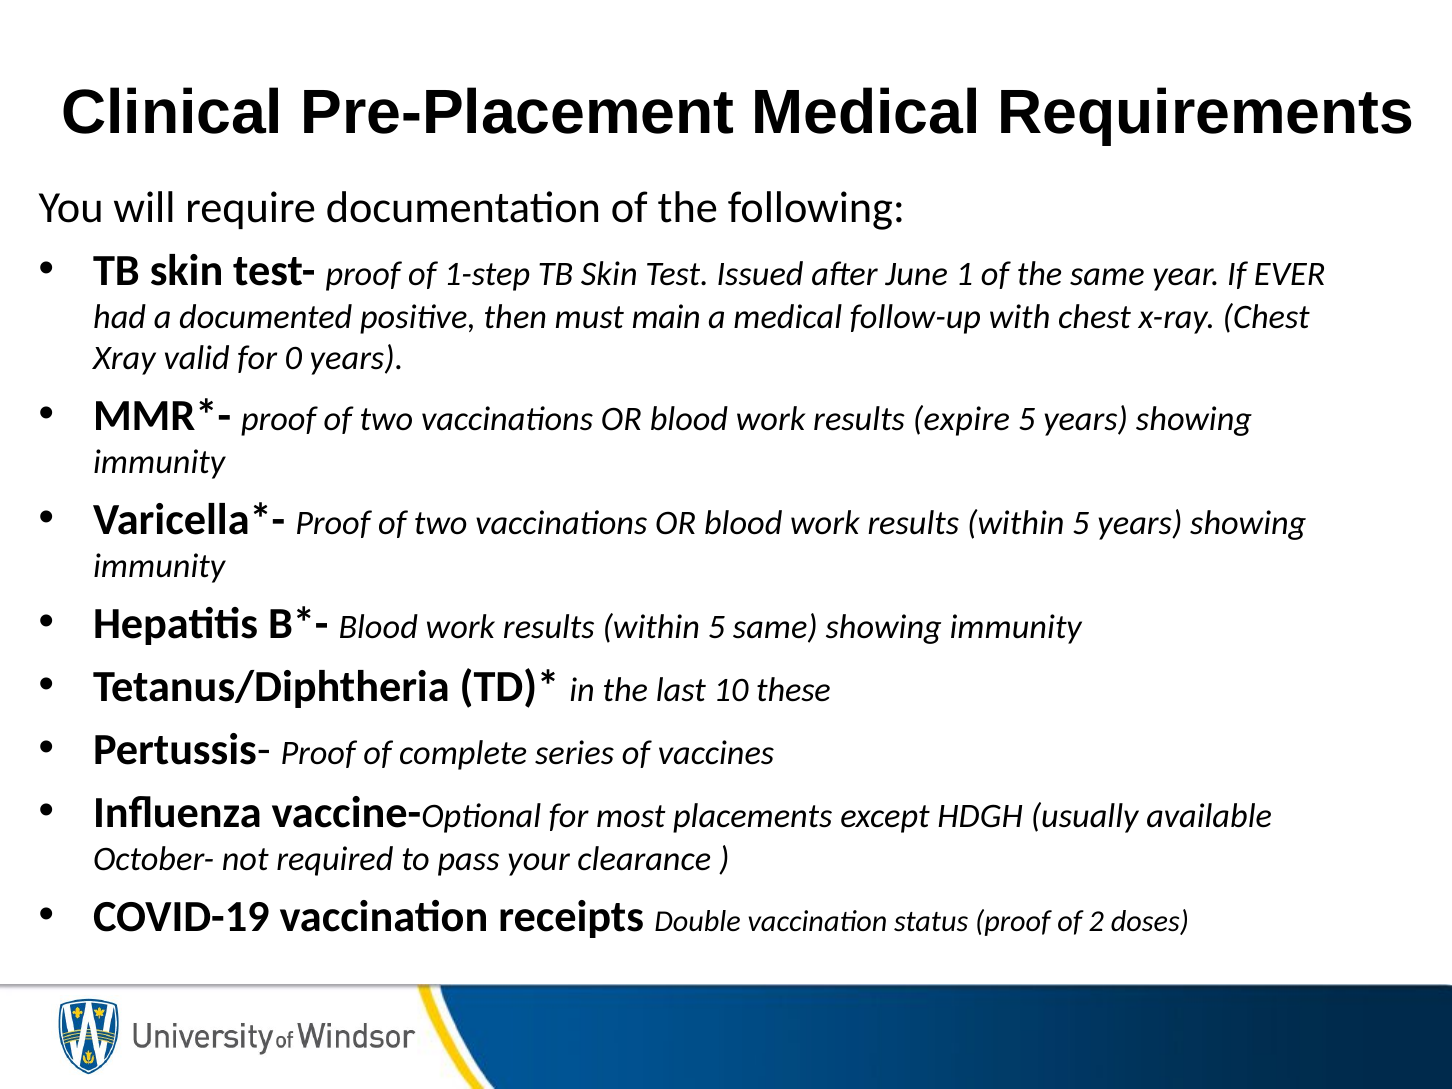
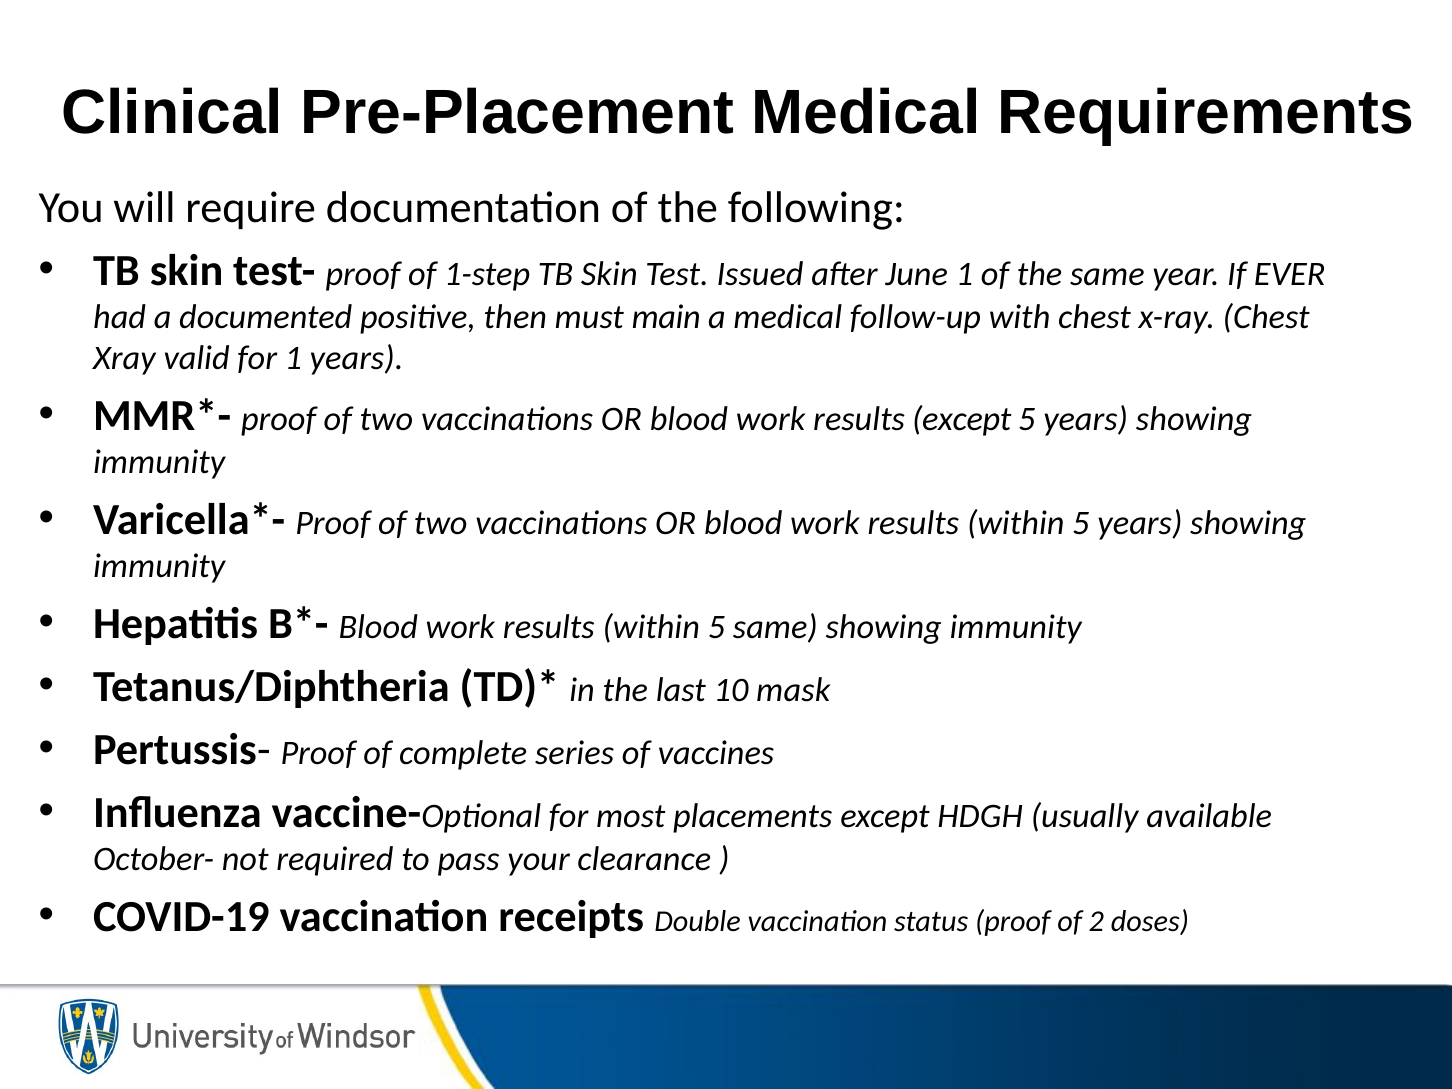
for 0: 0 -> 1
results expire: expire -> except
these: these -> mask
